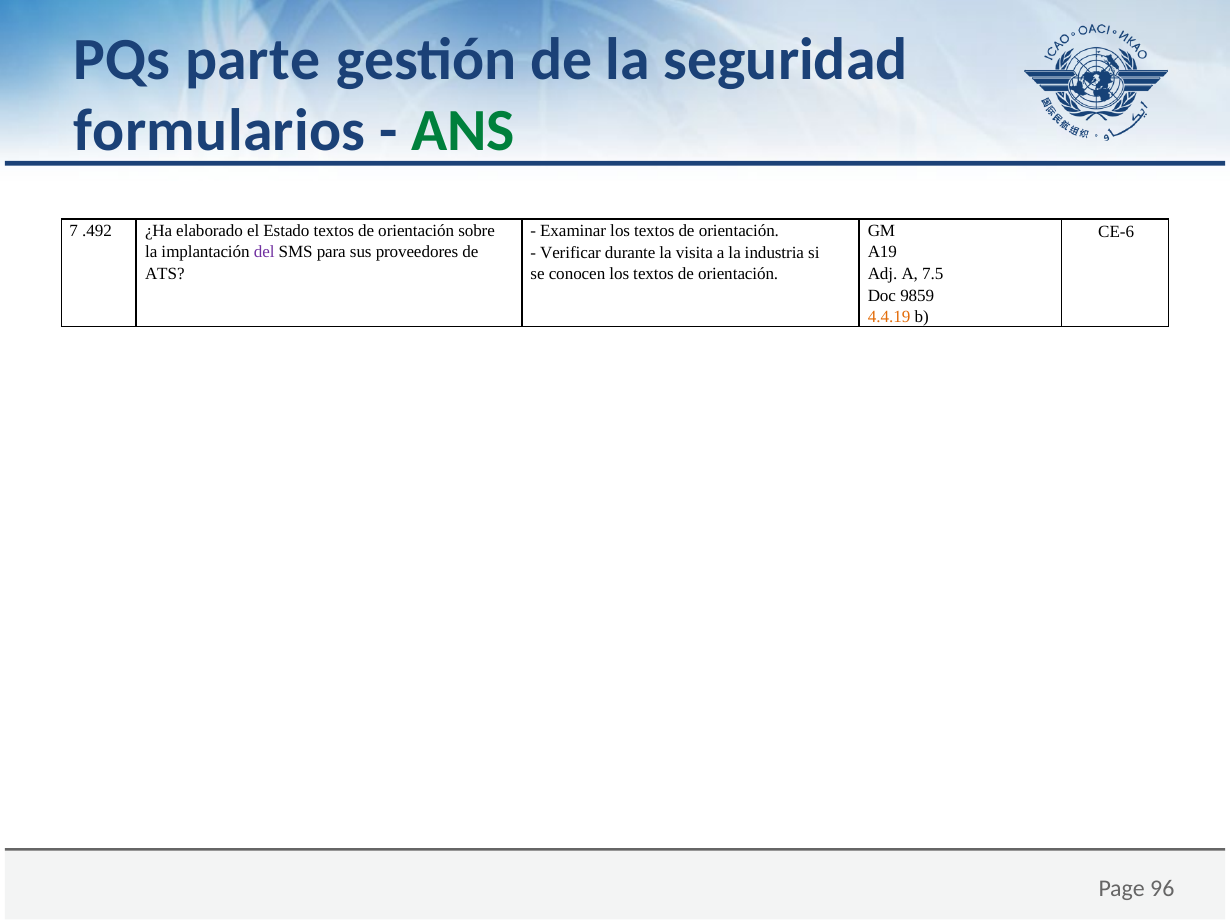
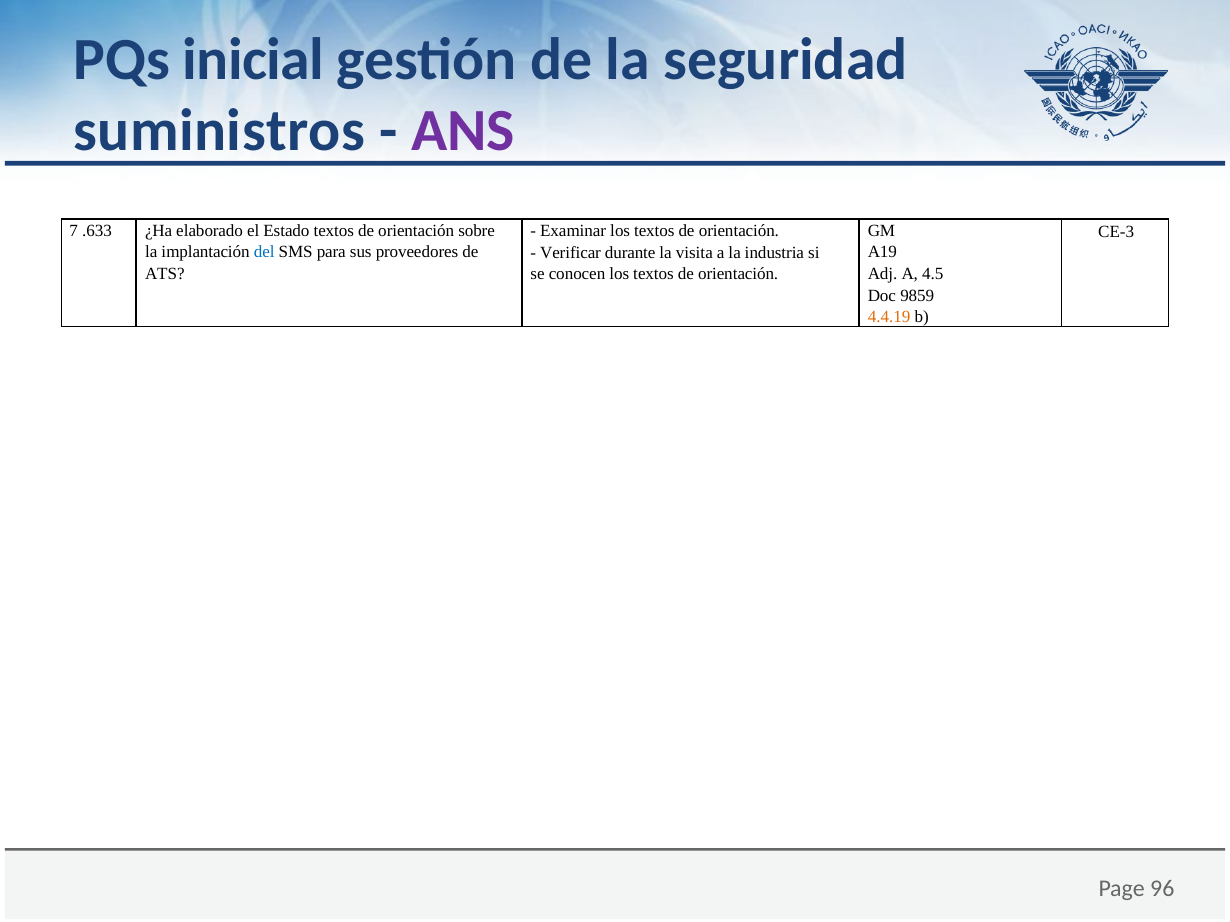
parte: parte -> inicial
formularios: formularios -> suministros
ANS colour: green -> purple
.492: .492 -> .633
CE-6: CE-6 -> CE-3
del colour: purple -> blue
7.5: 7.5 -> 4.5
